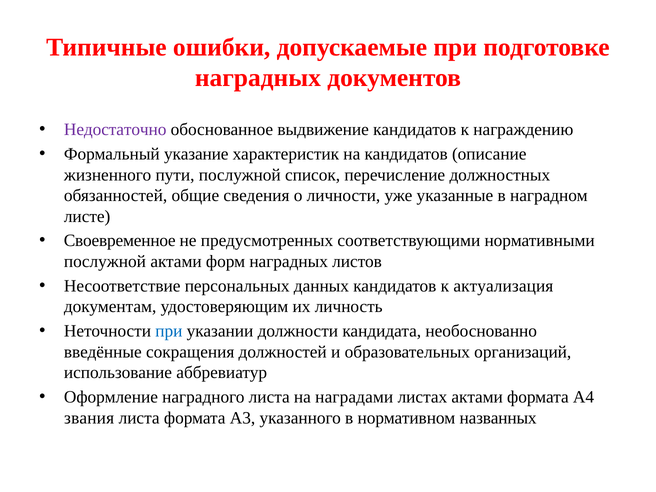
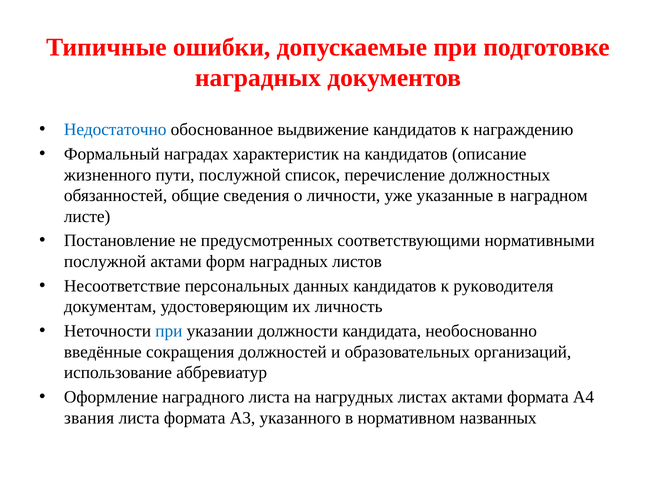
Недостаточно colour: purple -> blue
указание: указание -> наградах
Своевременное: Своевременное -> Постановление
актуализация: актуализация -> руководителя
наградами: наградами -> нагрудных
